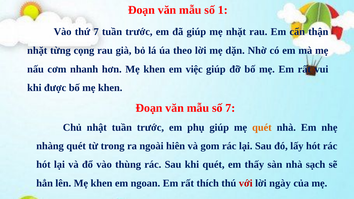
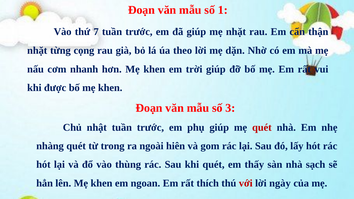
việc: việc -> trời
số 7: 7 -> 3
quét at (262, 128) colour: orange -> red
